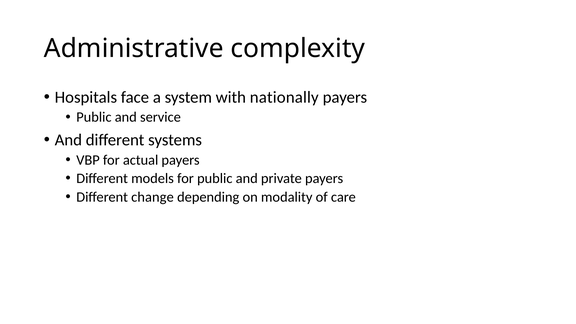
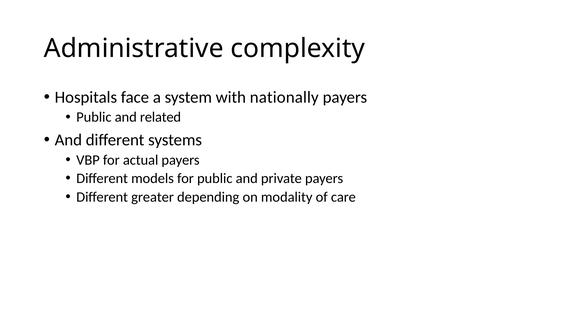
service: service -> related
change: change -> greater
